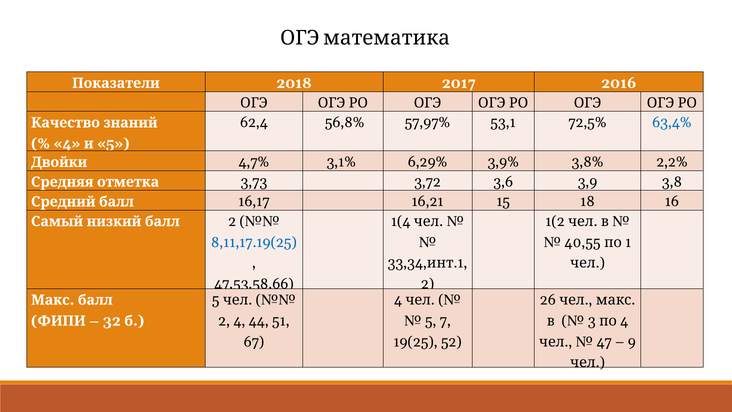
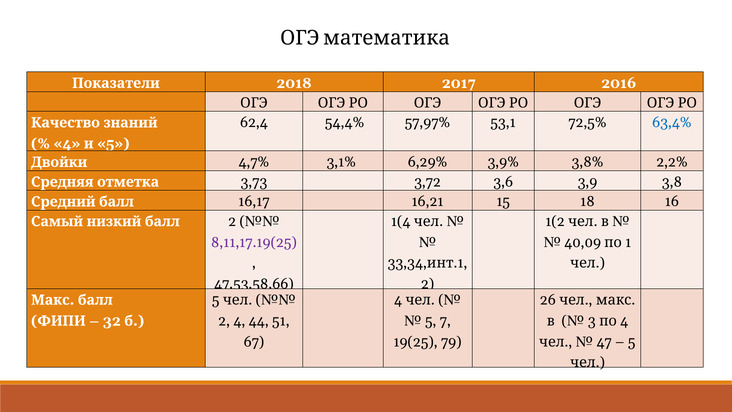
56,8%: 56,8% -> 54,4%
8,11,17.19(25 colour: blue -> purple
40,55: 40,55 -> 40,09
52: 52 -> 79
9 at (632, 342): 9 -> 5
